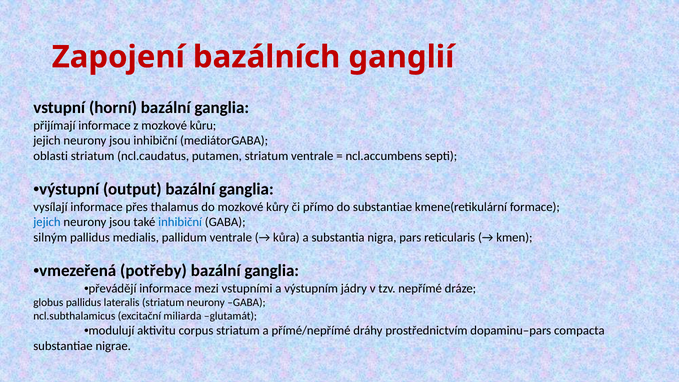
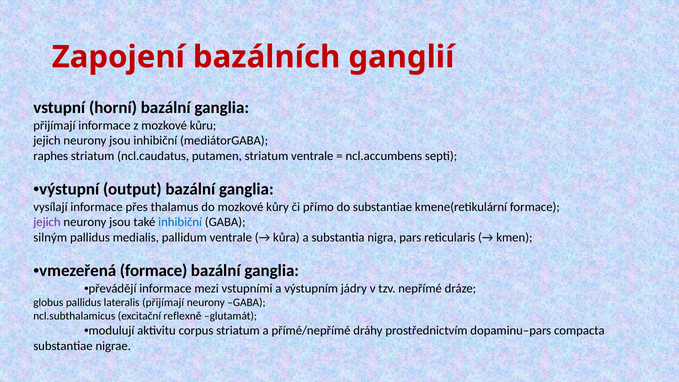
oblasti: oblasti -> raphes
jejich at (47, 222) colour: blue -> purple
vmezeřená potřeby: potřeby -> formace
lateralis striatum: striatum -> přijímají
miliarda: miliarda -> reflexně
